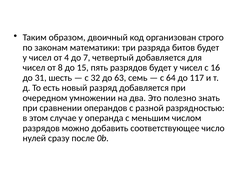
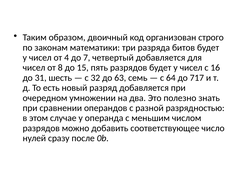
117: 117 -> 717
